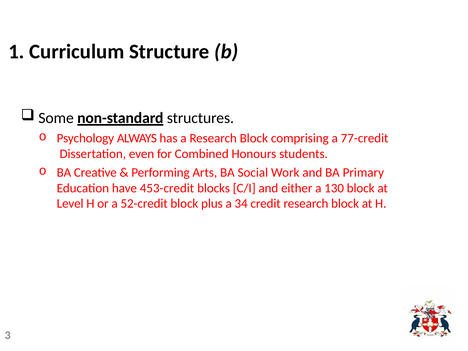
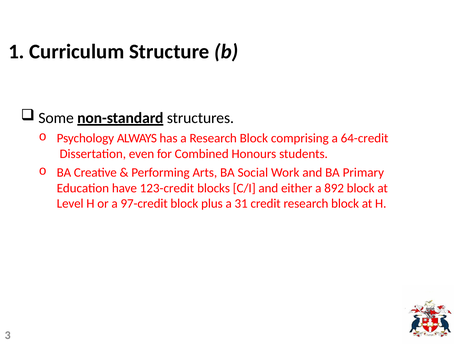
77-credit: 77-credit -> 64-credit
453-credit: 453-credit -> 123-credit
130: 130 -> 892
52-credit: 52-credit -> 97-credit
34: 34 -> 31
